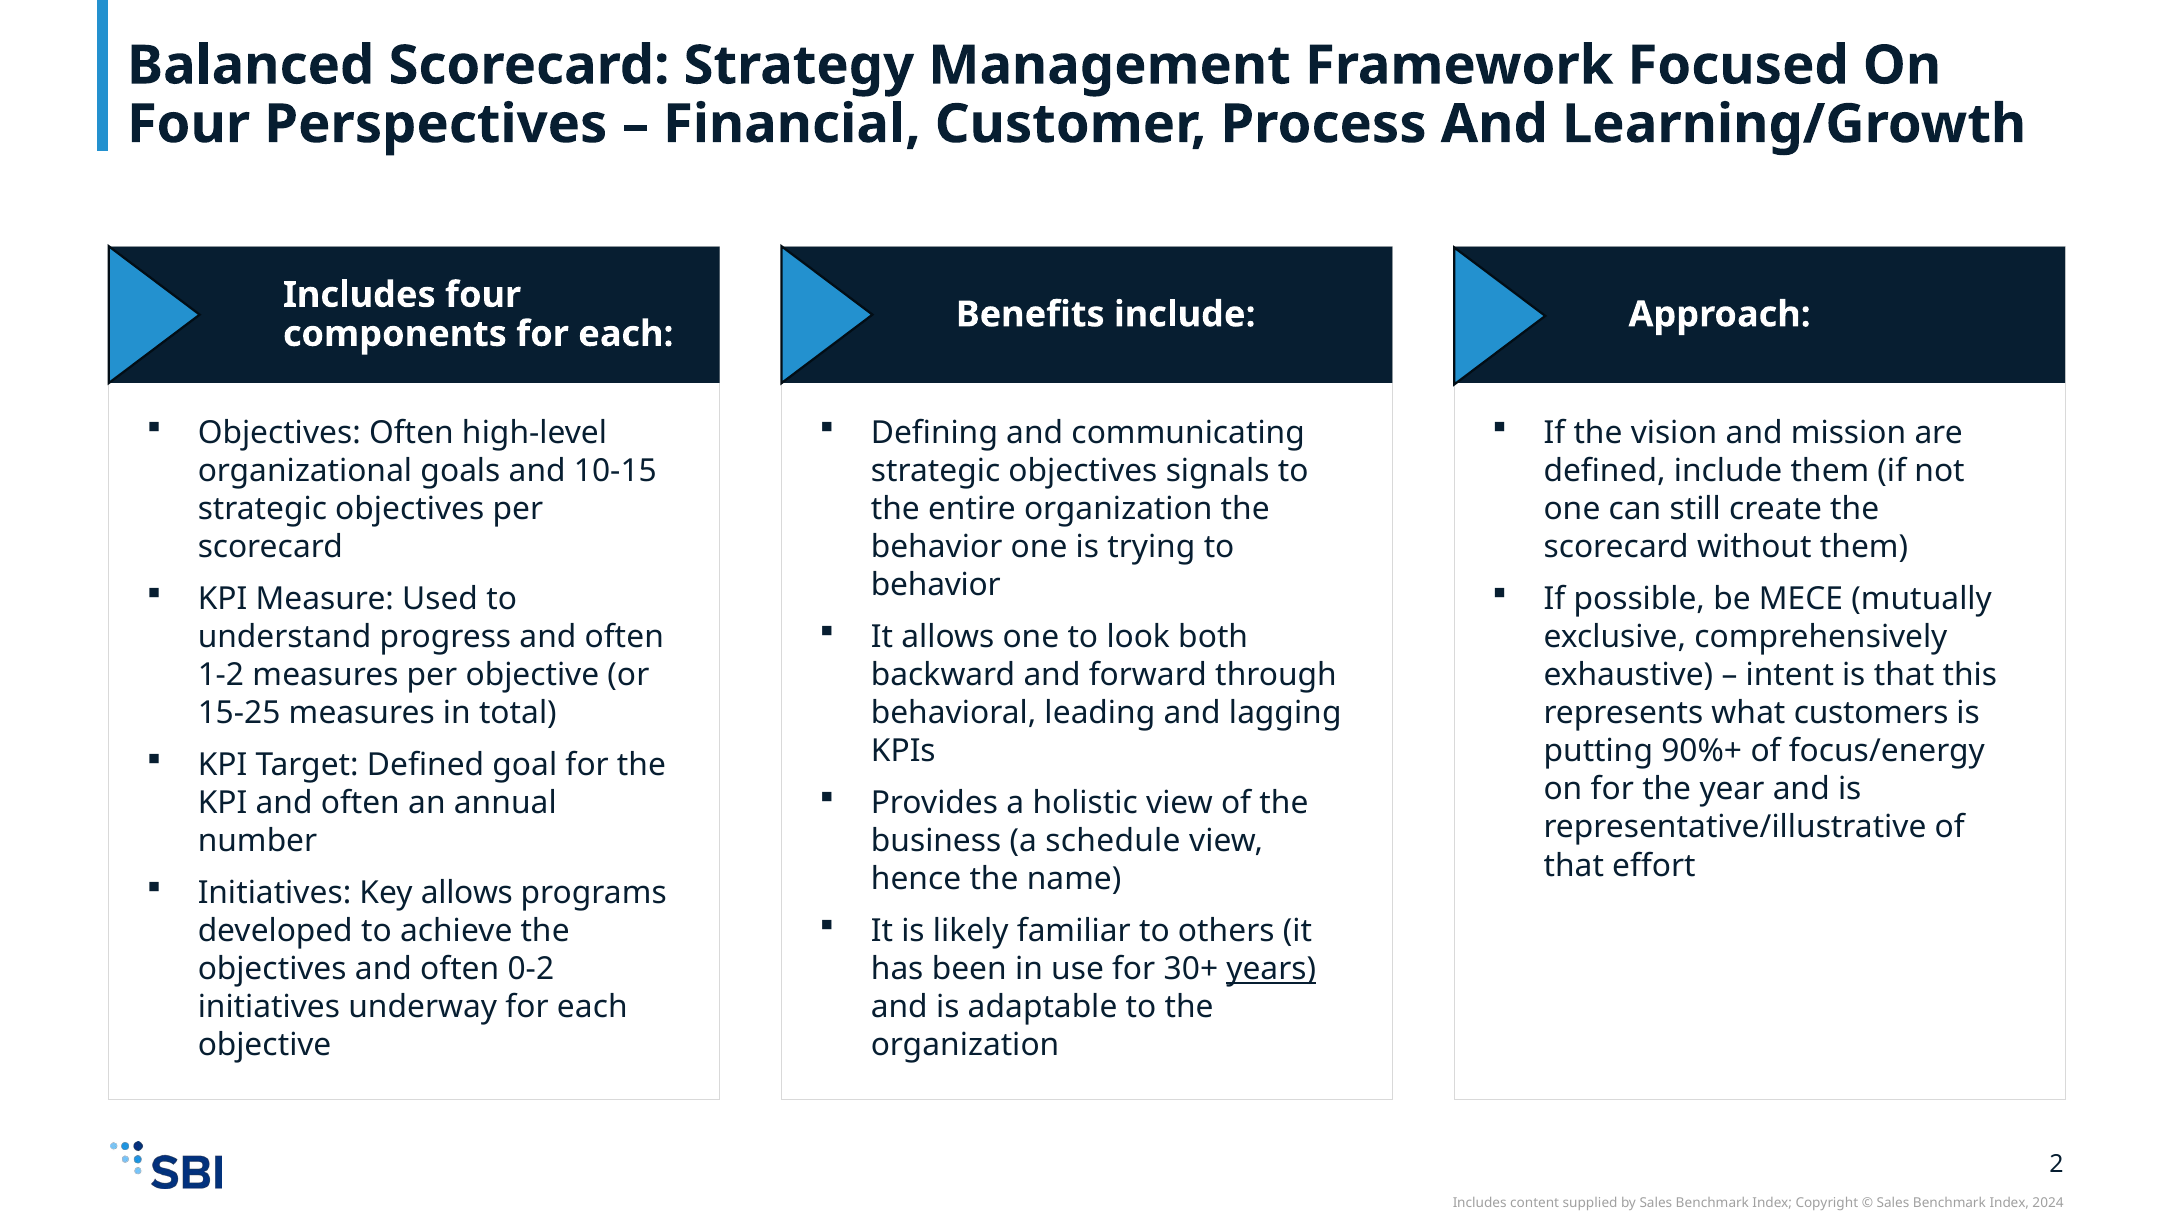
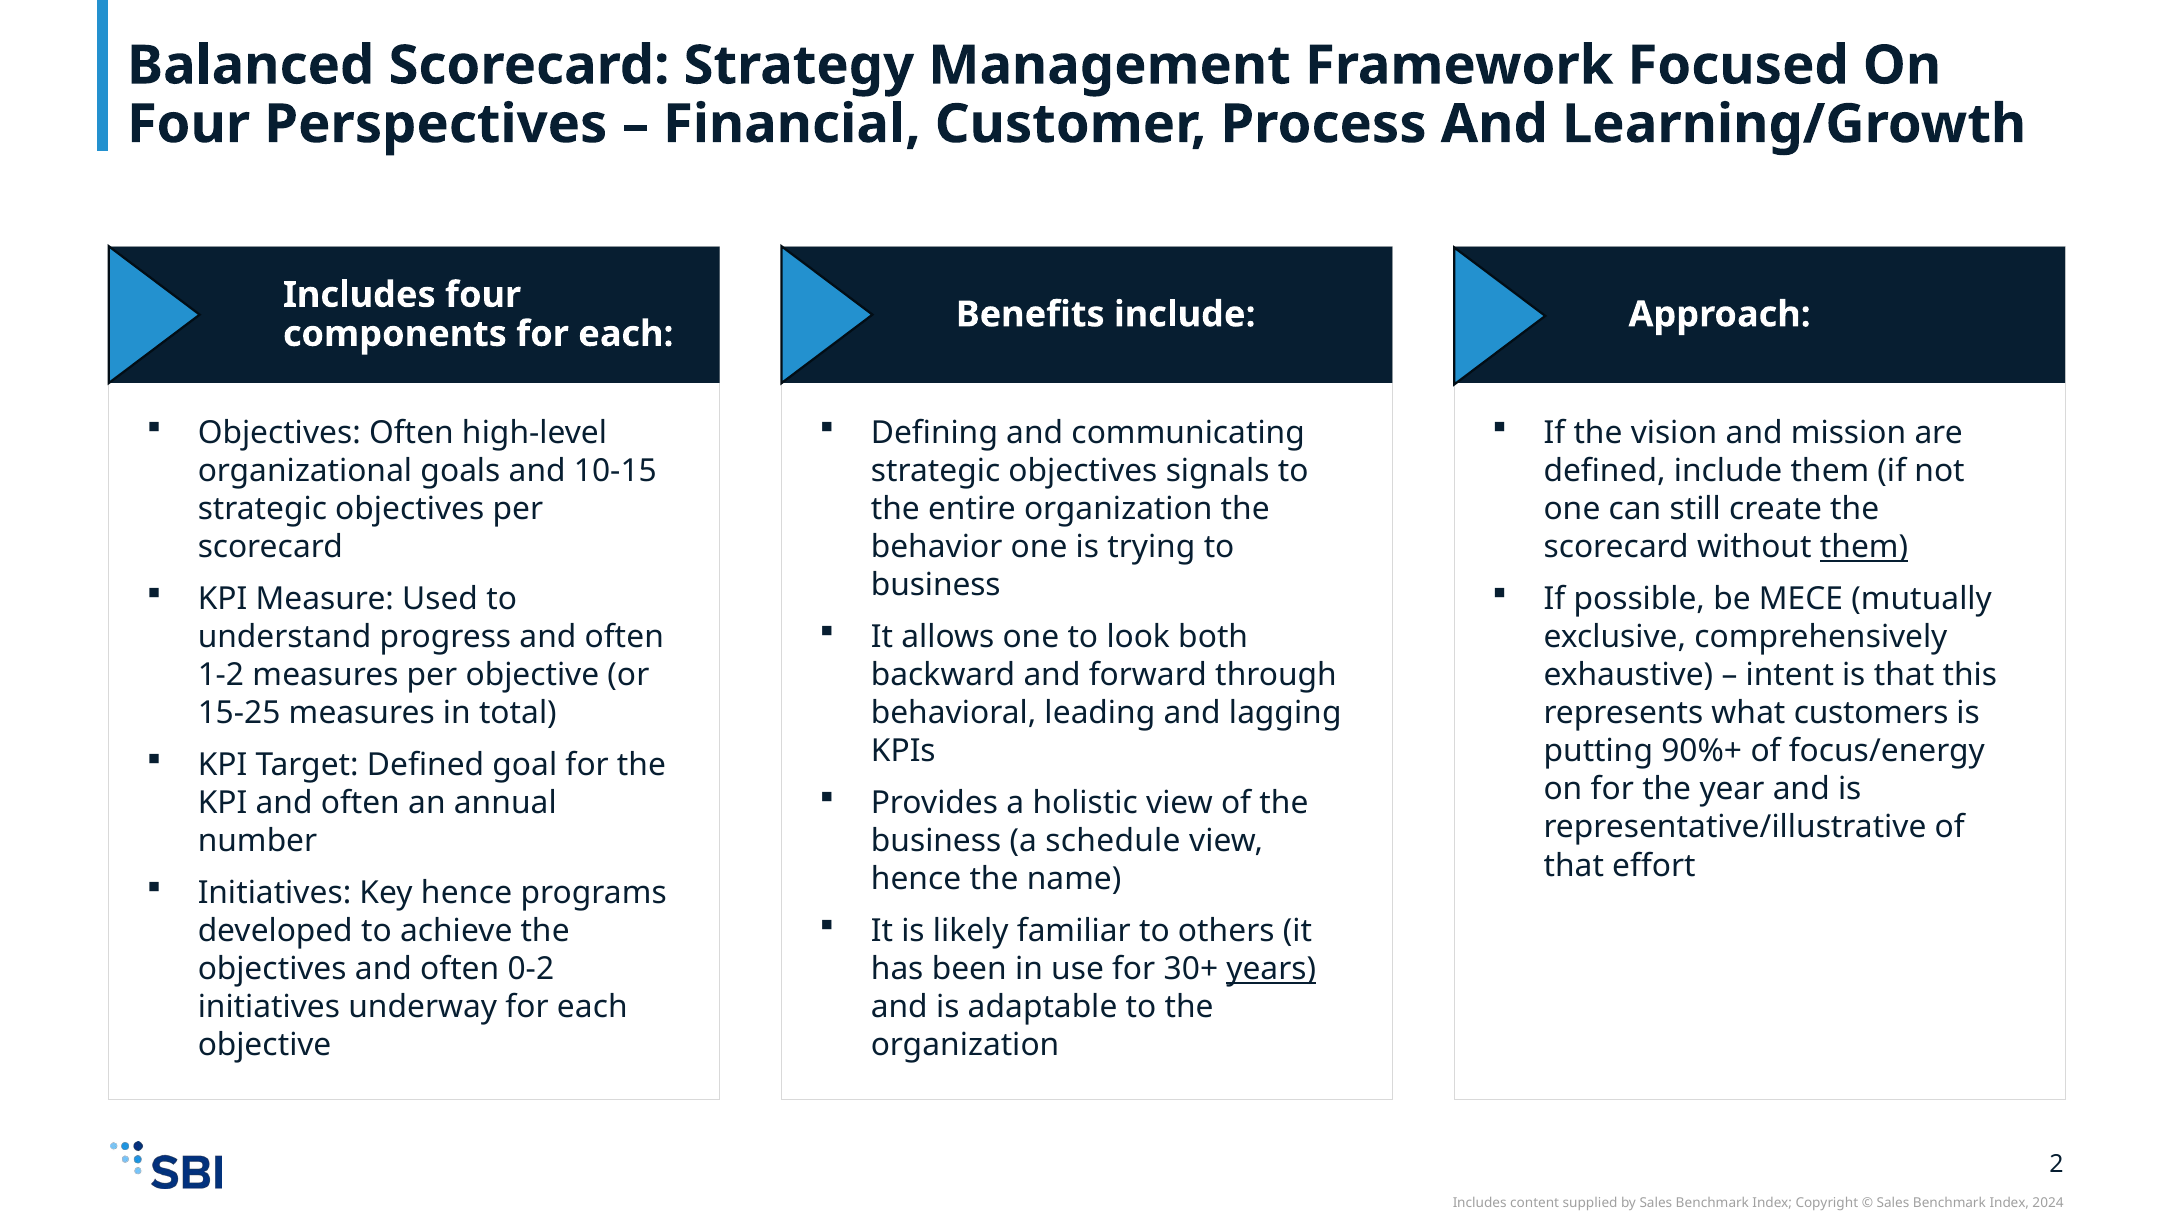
them at (1864, 547) underline: none -> present
behavior at (936, 585): behavior -> business
Key allows: allows -> hence
